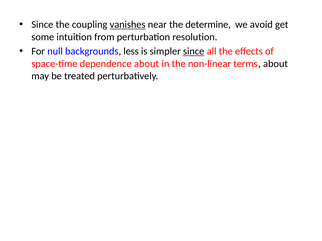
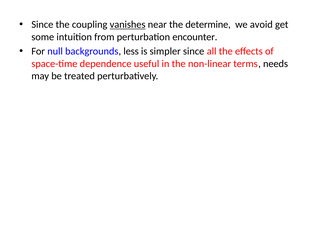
resolution: resolution -> encounter
since at (194, 51) underline: present -> none
dependence about: about -> useful
terms about: about -> needs
